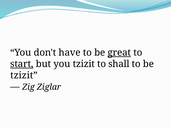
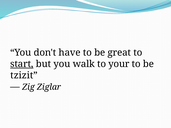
great underline: present -> none
you tzizit: tzizit -> walk
shall: shall -> your
